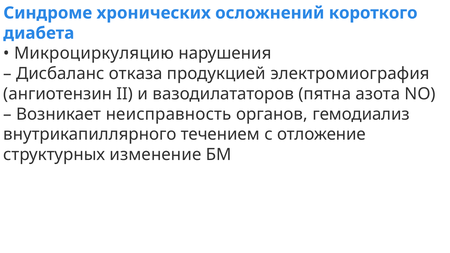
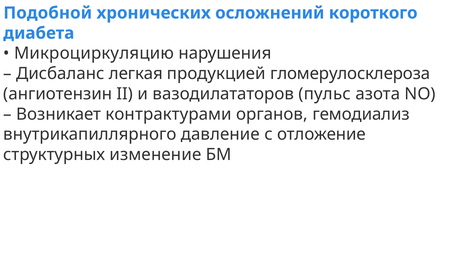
Синдроме: Синдроме -> Подобной
отказа: отказа -> легкая
электромиография: электромиография -> гломерулосклероза
пятна: пятна -> пульс
неисправность: неисправность -> контрактурами
течением: течением -> давление
